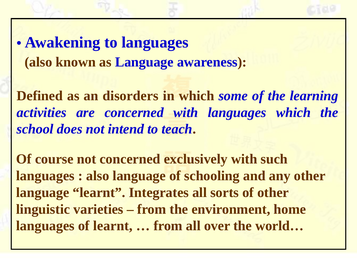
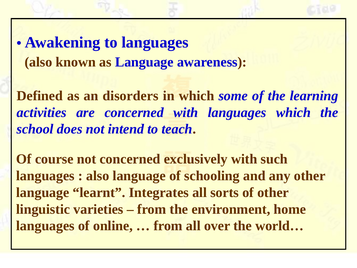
of learnt: learnt -> online
